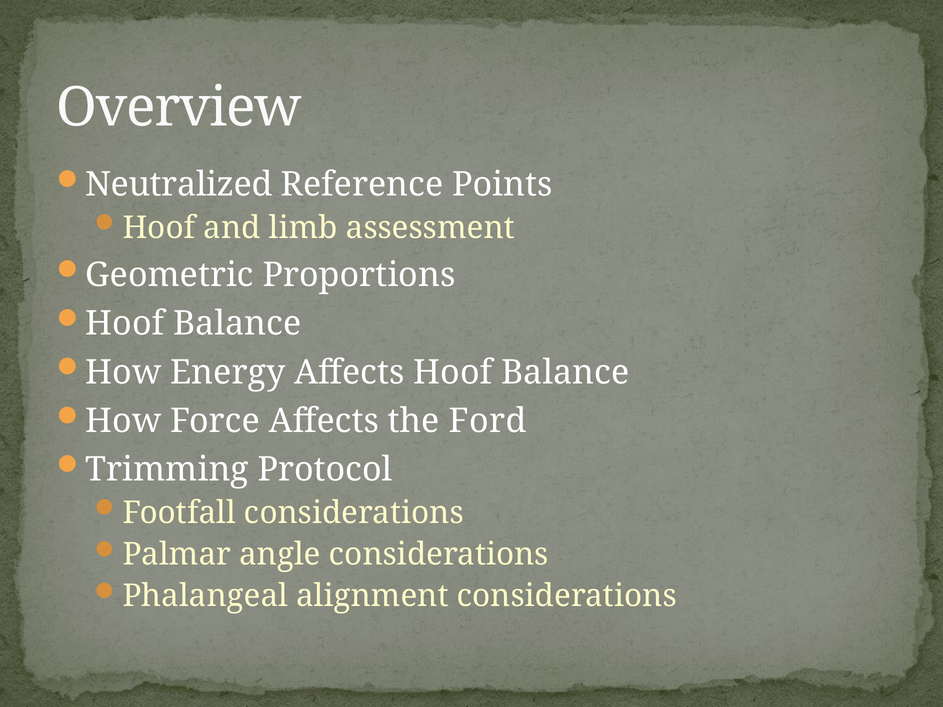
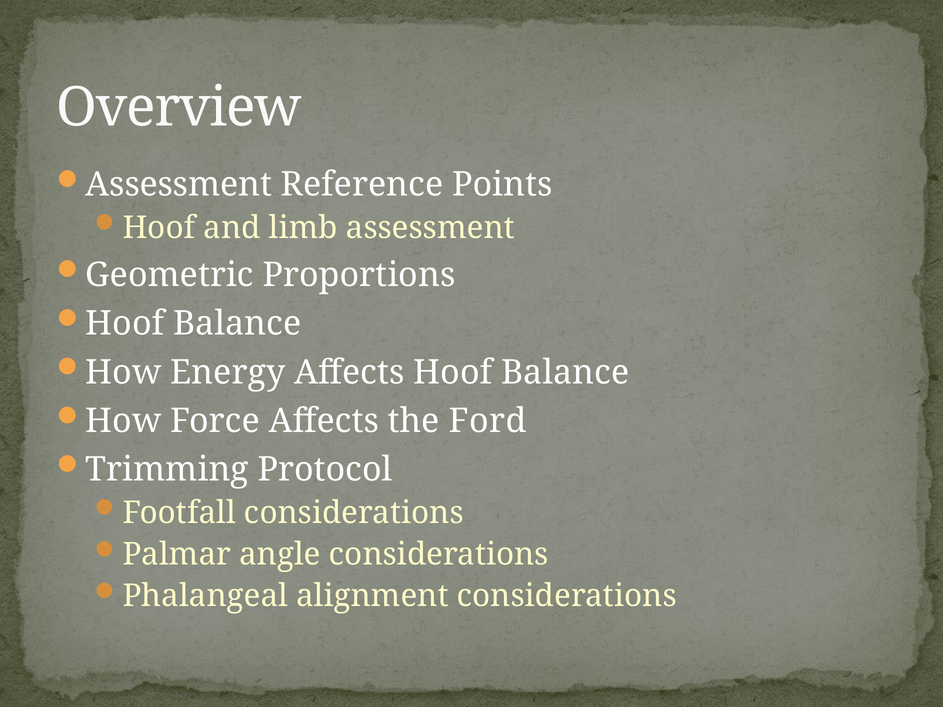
Neutralized at (179, 185): Neutralized -> Assessment
